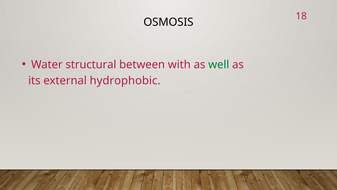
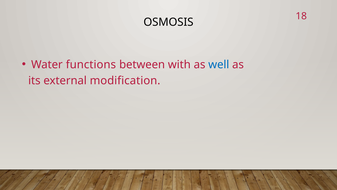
structural: structural -> functions
well colour: green -> blue
hydrophobic: hydrophobic -> modification
